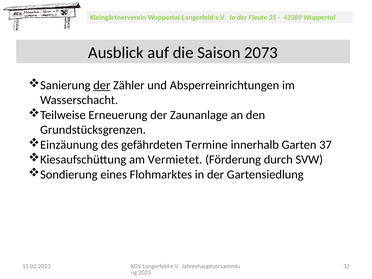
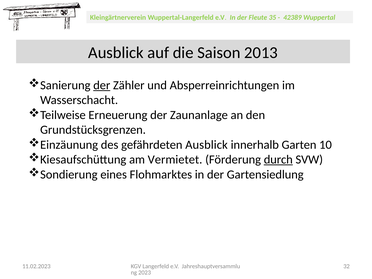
2073: 2073 -> 2013
gefährdeten Termine: Termine -> Ausblick
37: 37 -> 10
durch underline: none -> present
